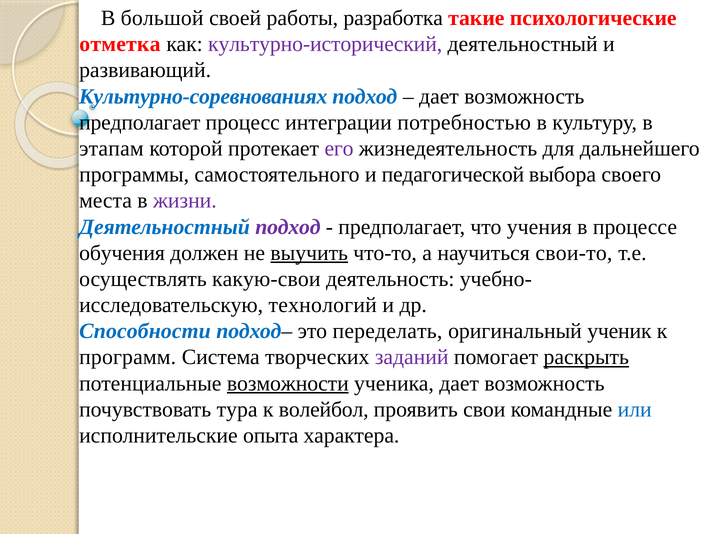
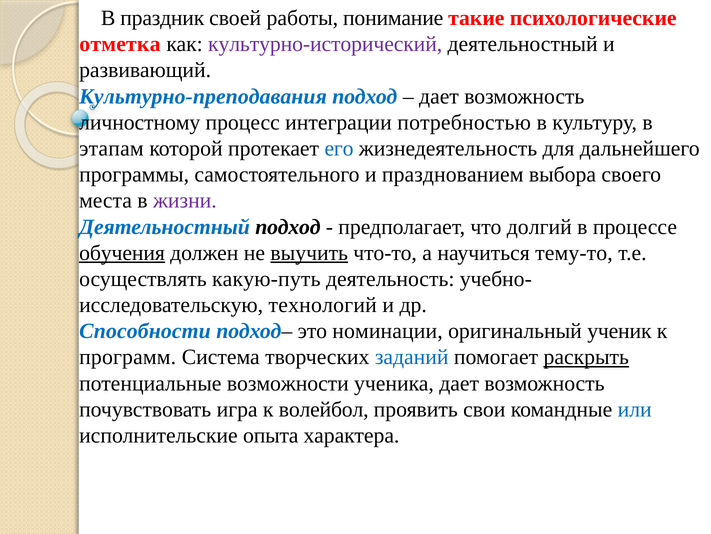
большой: большой -> праздник
разработка: разработка -> понимание
Культурно-соревнованиях: Культурно-соревнованиях -> Культурно-преподавания
предполагает at (140, 122): предполагает -> личностному
его colour: purple -> blue
педагогической: педагогической -> празднованием
подход at (288, 227) colour: purple -> black
учения: учения -> долгий
обучения underline: none -> present
свои-то: свои-то -> тему-то
какую-свои: какую-свои -> какую-путь
переделать: переделать -> номинации
заданий colour: purple -> blue
возможности underline: present -> none
тура: тура -> игра
